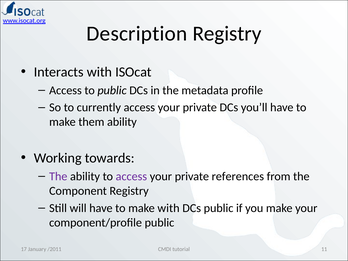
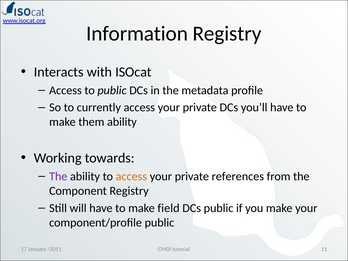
Description: Description -> Information
access at (131, 176) colour: purple -> orange
make with: with -> field
